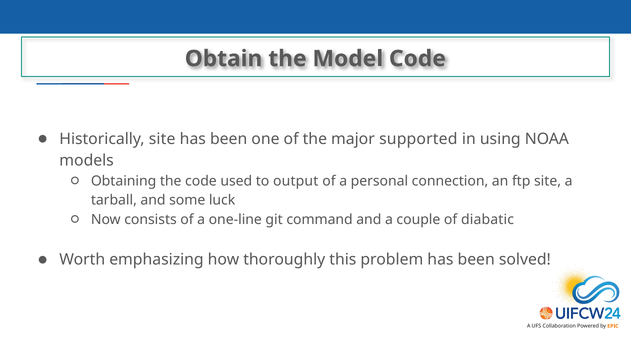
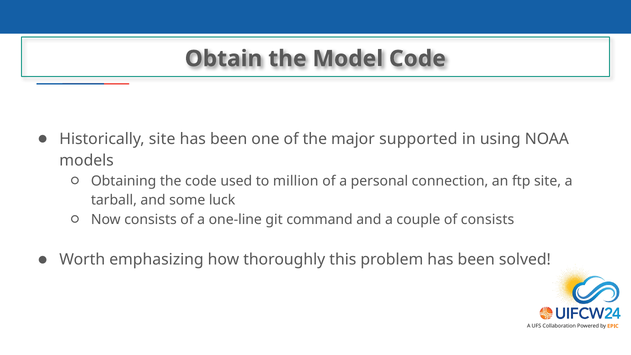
output: output -> million
of diabatic: diabatic -> consists
